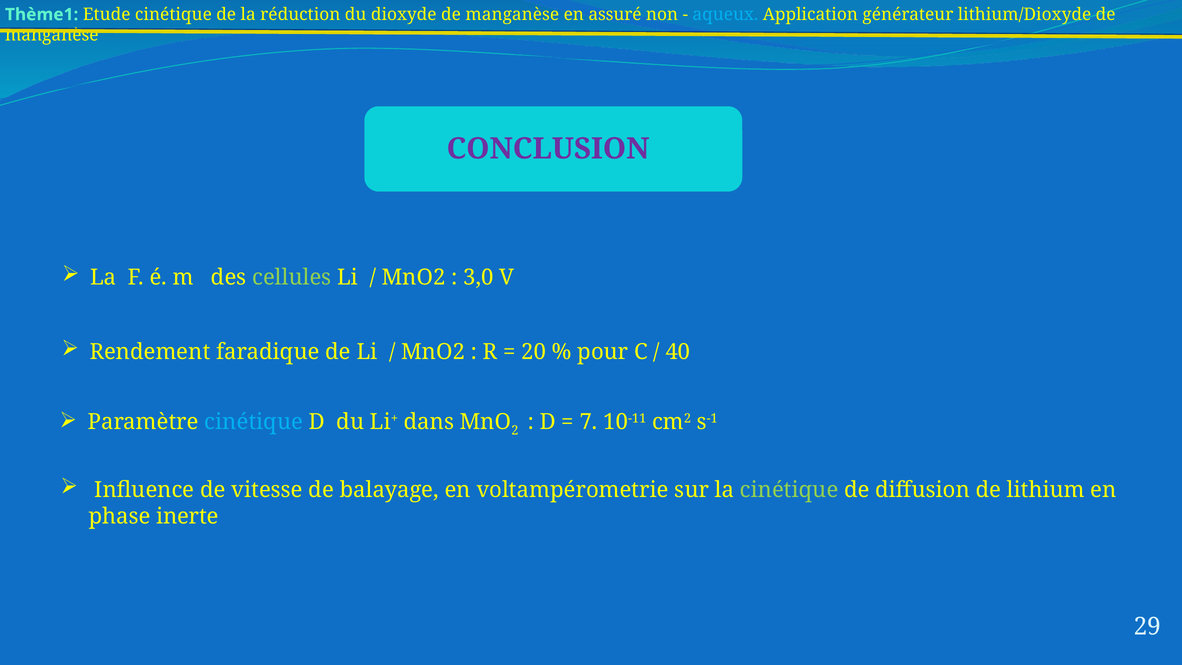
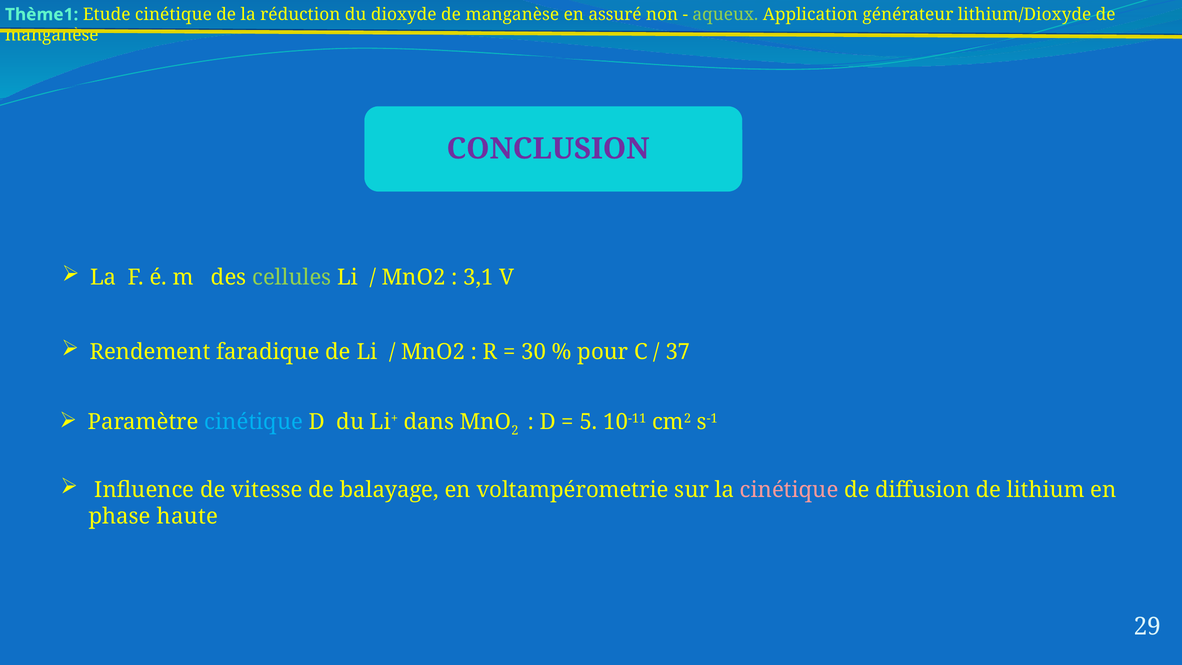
aqueux colour: light blue -> light green
3,0: 3,0 -> 3,1
20: 20 -> 30
40: 40 -> 37
7: 7 -> 5
cinétique at (789, 490) colour: light green -> pink
inerte: inerte -> haute
